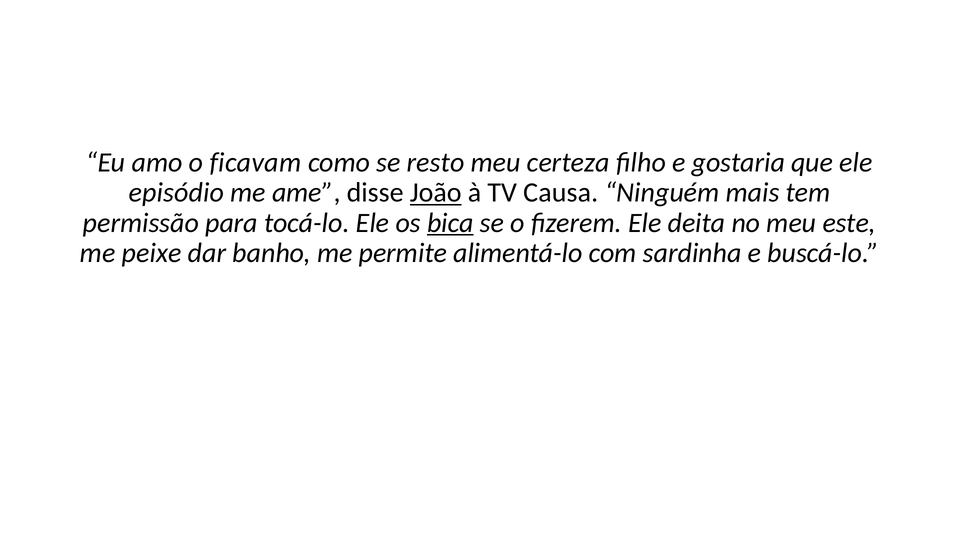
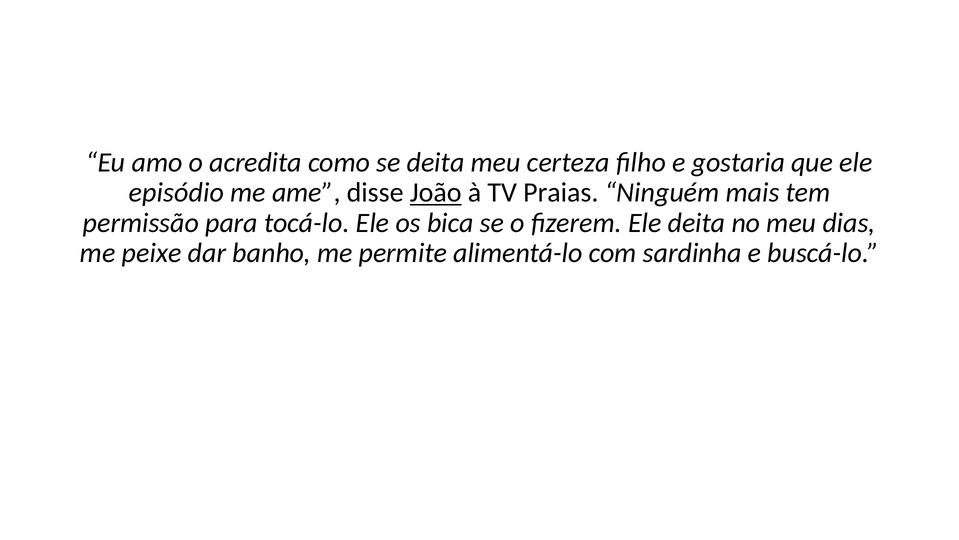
ficavam: ficavam -> acredita
se resto: resto -> deita
Causa: Causa -> Praias
bica underline: present -> none
este: este -> dias
